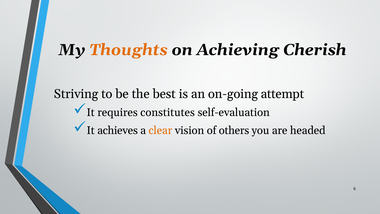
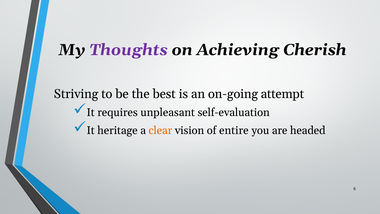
Thoughts colour: orange -> purple
constitutes: constitutes -> unpleasant
achieves: achieves -> heritage
others: others -> entire
